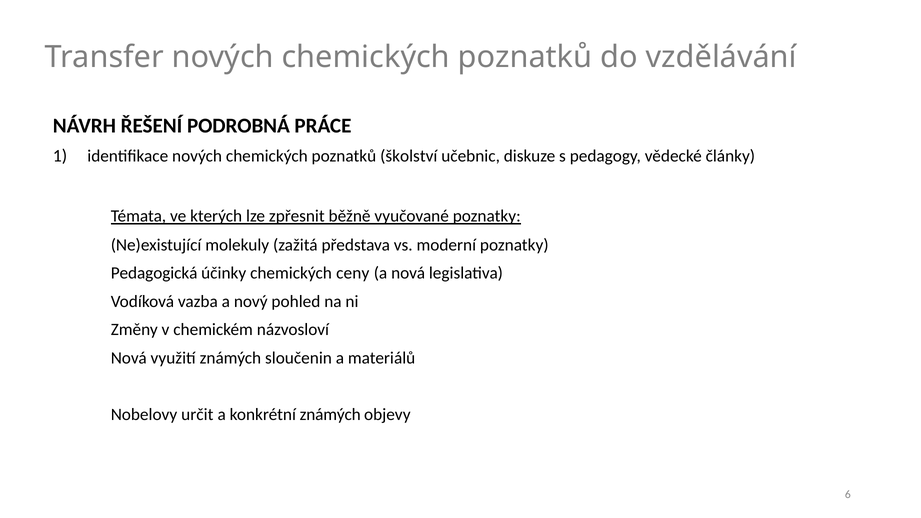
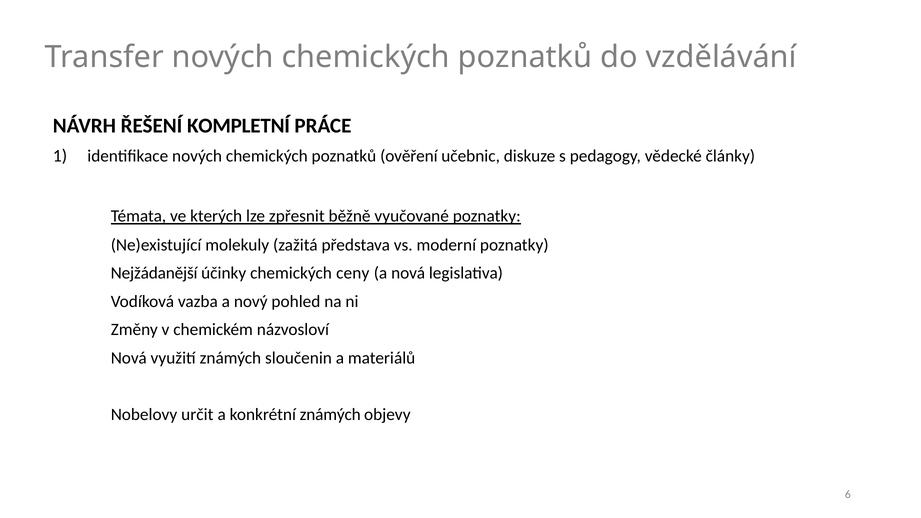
PODROBNÁ: PODROBNÁ -> KOMPLETNÍ
školství: školství -> ověření
Pedagogická: Pedagogická -> Nejžádanější
